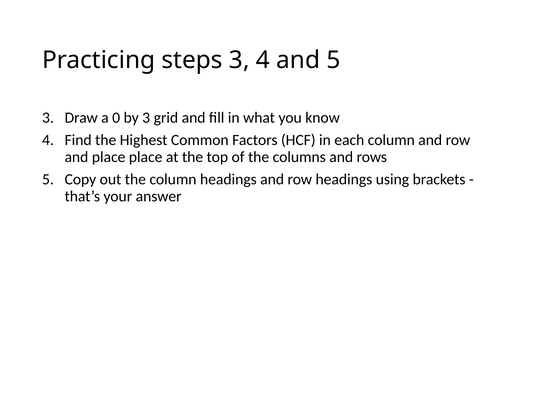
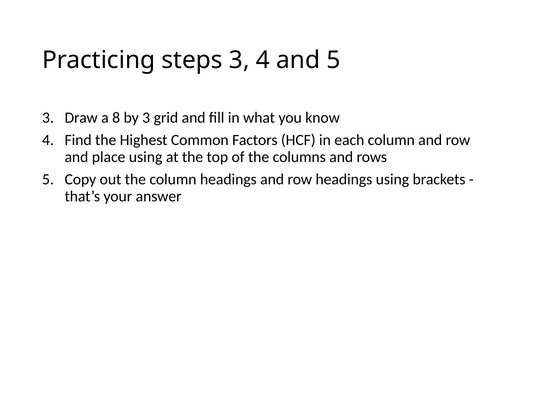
0: 0 -> 8
place place: place -> using
